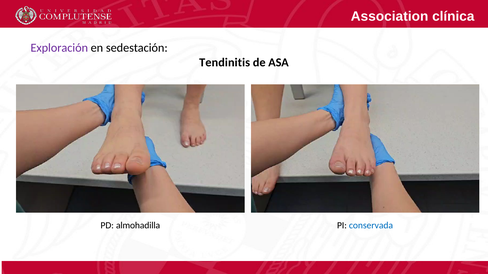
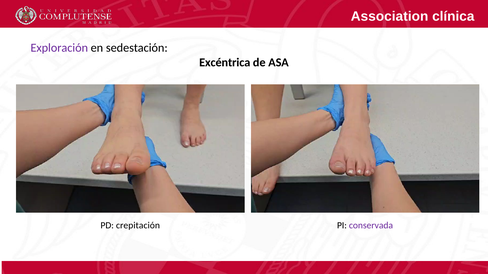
Tendinitis: Tendinitis -> Excéntrica
almohadilla: almohadilla -> crepitación
conservada colour: blue -> purple
